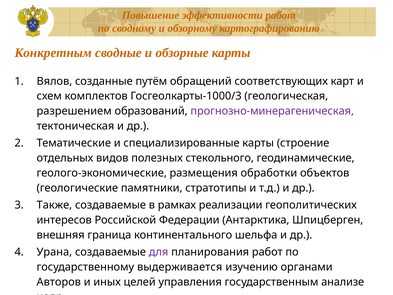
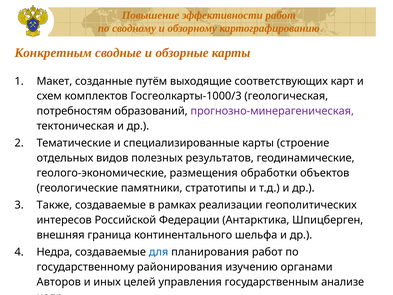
Вялов: Вялов -> Макет
обращений: обращений -> выходящие
разрешением: разрешением -> потребностям
стекольного: стекольного -> результатов
Урана: Урана -> Недра
для colour: purple -> blue
выдерживается: выдерживается -> районирования
